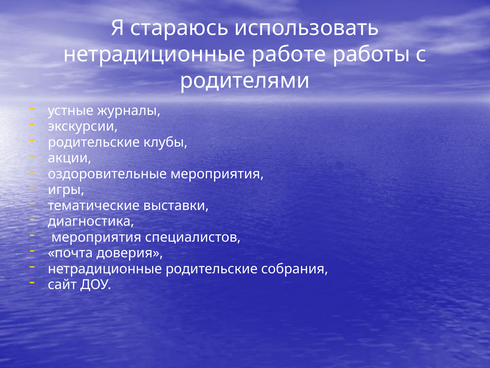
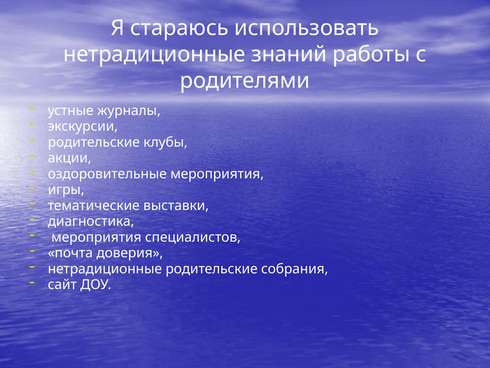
работе: работе -> знаний
